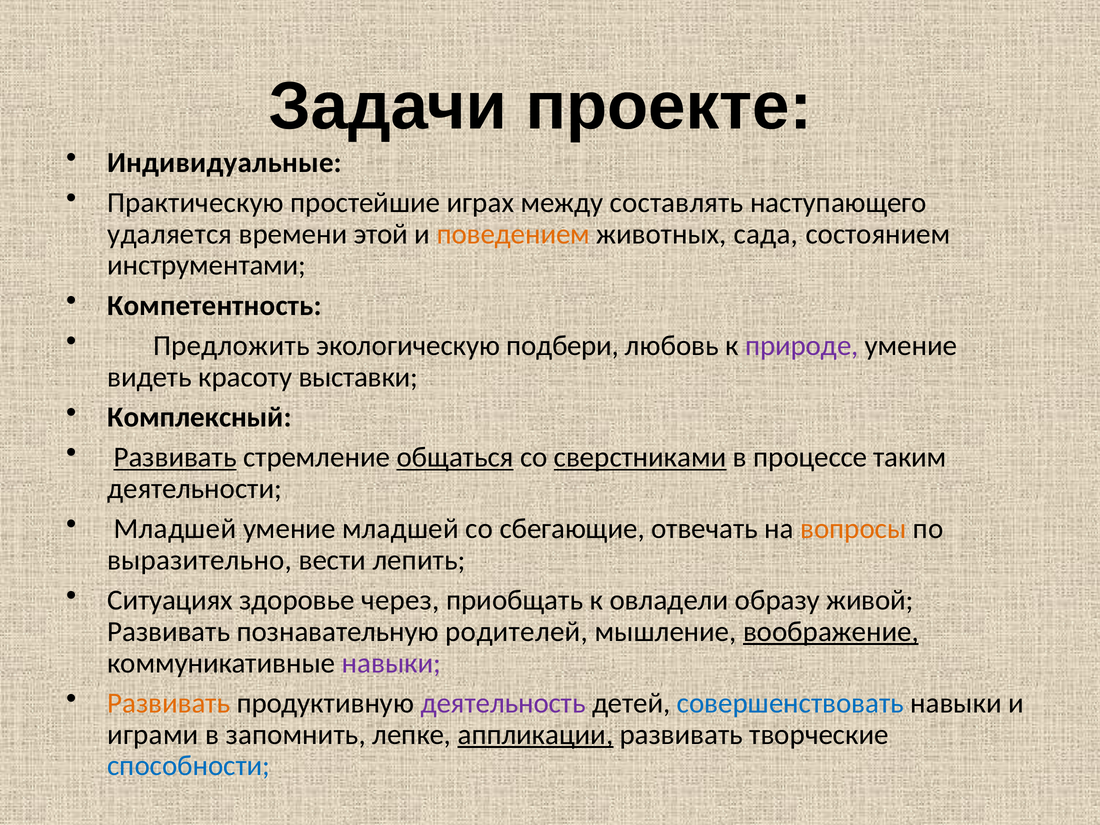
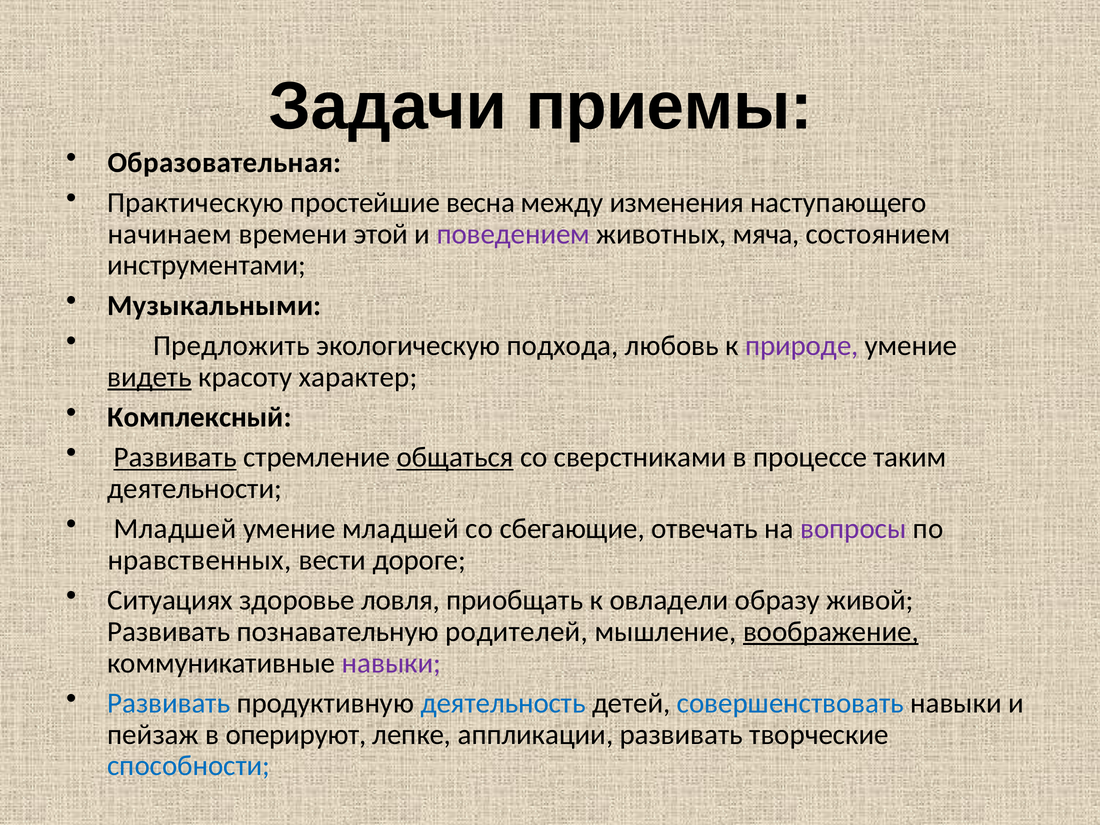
проекте: проекте -> приемы
Индивидуальные: Индивидуальные -> Образовательная
играх: играх -> весна
составлять: составлять -> изменения
удаляется: удаляется -> начинаем
поведением colour: orange -> purple
сада: сада -> мяча
Компетентность: Компетентность -> Музыкальными
подбери: подбери -> подхода
видеть underline: none -> present
выставки: выставки -> характер
сверстниками underline: present -> none
вопросы colour: orange -> purple
выразительно: выразительно -> нравственных
лепить: лепить -> дороге
через: через -> ловля
Развивать at (169, 703) colour: orange -> blue
деятельность colour: purple -> blue
играми: играми -> пейзаж
запомнить: запомнить -> оперируют
аппликации underline: present -> none
